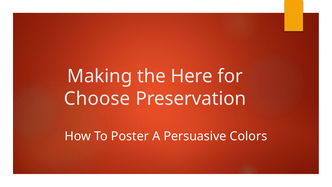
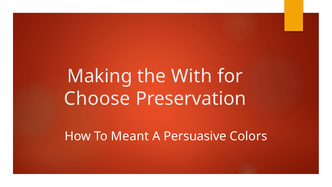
Here: Here -> With
Poster: Poster -> Meant
